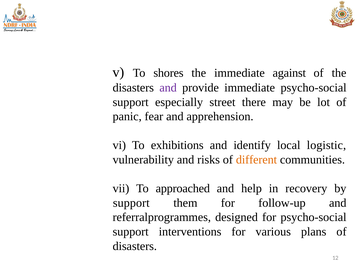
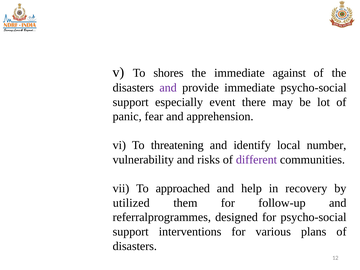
street: street -> event
exhibitions: exhibitions -> threatening
logistic: logistic -> number
different colour: orange -> purple
support at (131, 203): support -> utilized
